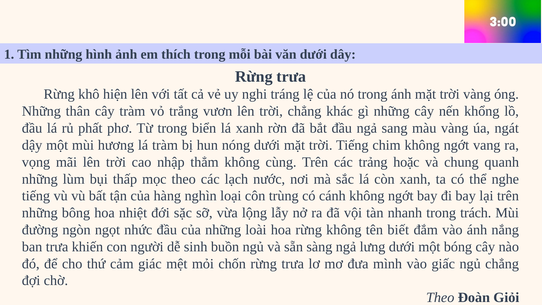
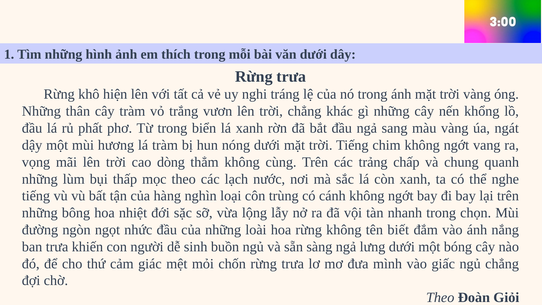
nhập: nhập -> dòng
hoặc: hoặc -> chấp
trách: trách -> chọn
